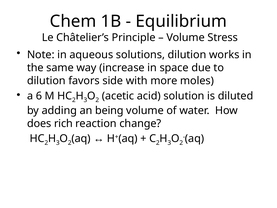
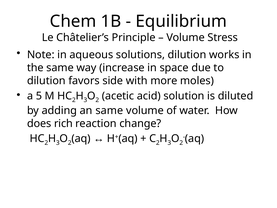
6: 6 -> 5
an being: being -> same
